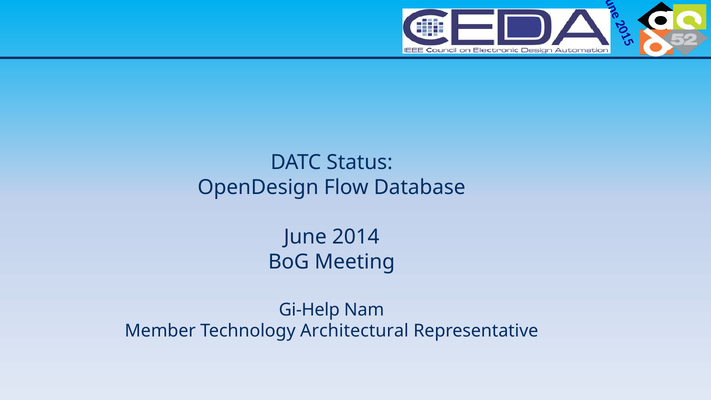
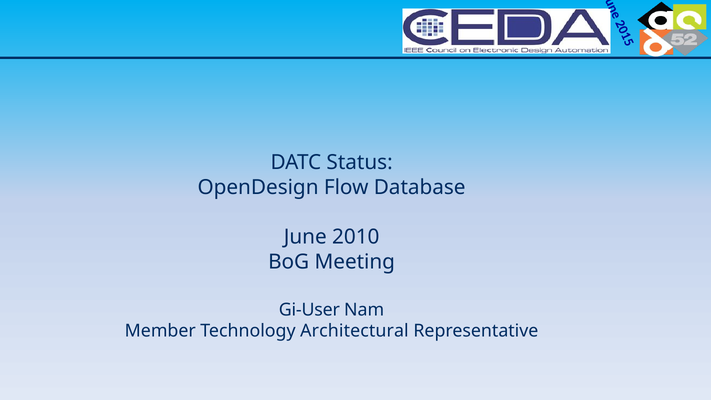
2014: 2014 -> 2010
Gi-Help: Gi-Help -> Gi-User
